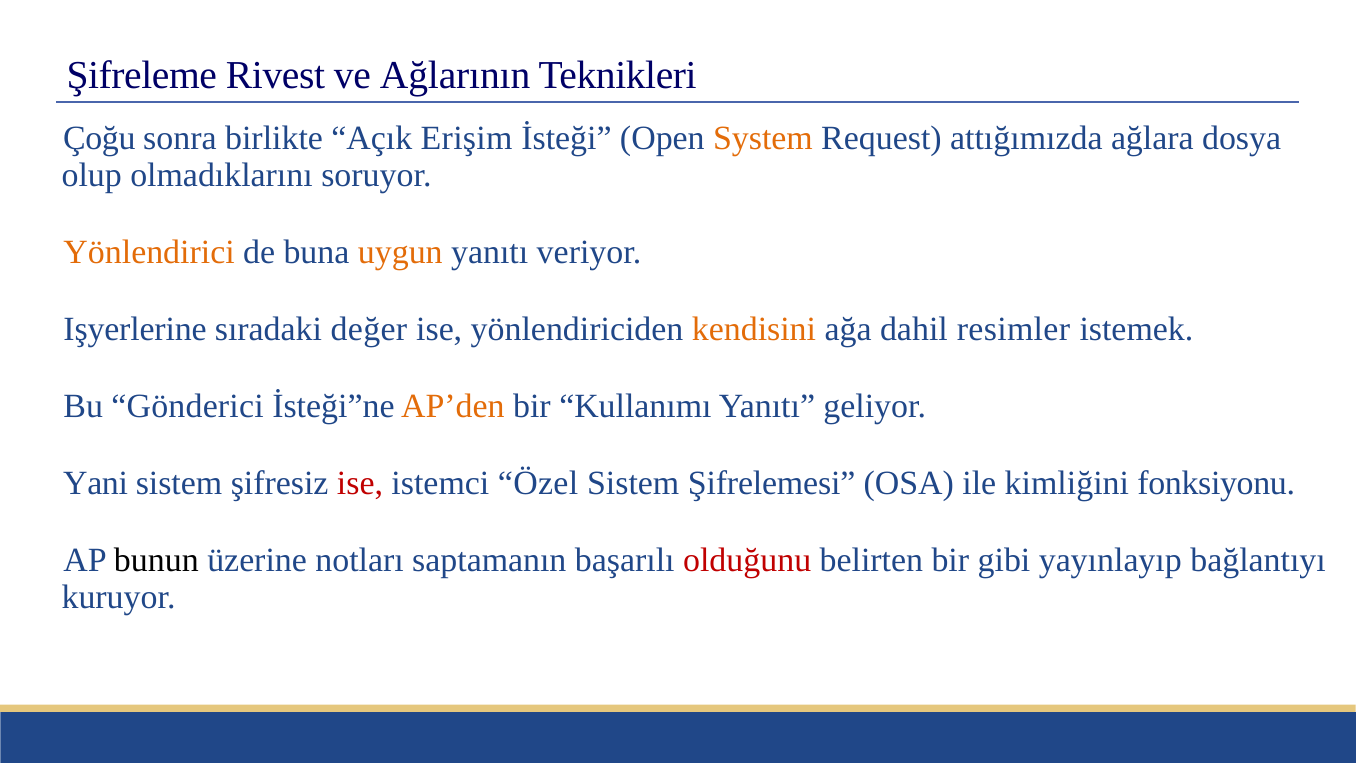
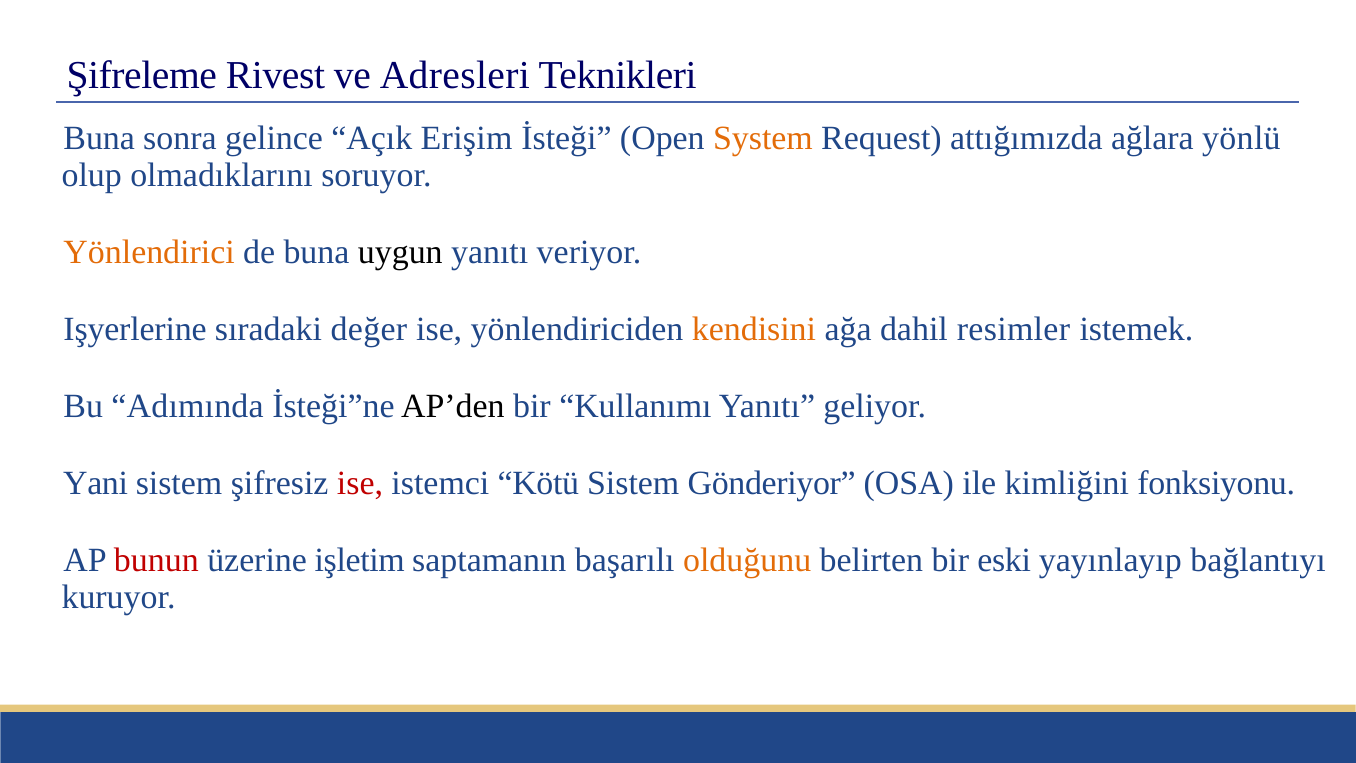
Ağlarının: Ağlarının -> Adresleri
Çoğu at (99, 138): Çoğu -> Buna
birlikte: birlikte -> gelince
dosya: dosya -> yönlü
uygun colour: orange -> black
Gönderici: Gönderici -> Adımında
AP’den colour: orange -> black
Özel: Özel -> Kötü
Şifrelemesi: Şifrelemesi -> Gönderiyor
bunun colour: black -> red
notları: notları -> işletim
olduğunu colour: red -> orange
gibi: gibi -> eski
